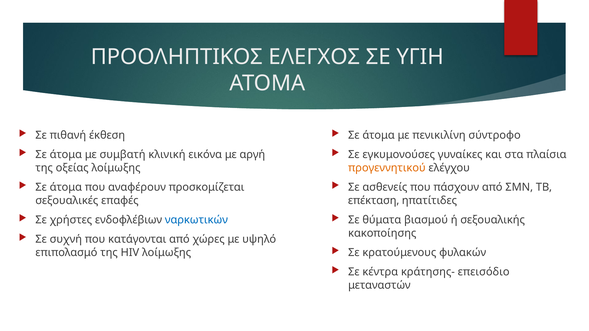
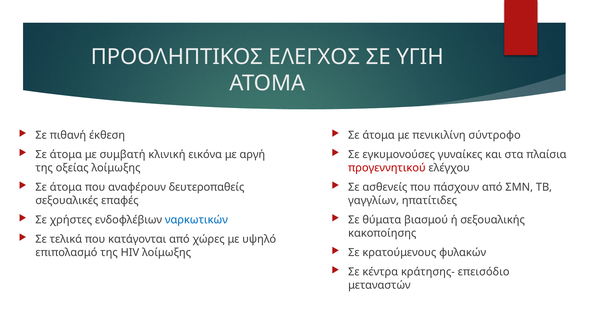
προγεννητικού colour: orange -> red
προσκομίζεται: προσκομίζεται -> δευτεροπαθείς
επέκταση: επέκταση -> γαγγλίων
συχνή: συχνή -> τελικά
